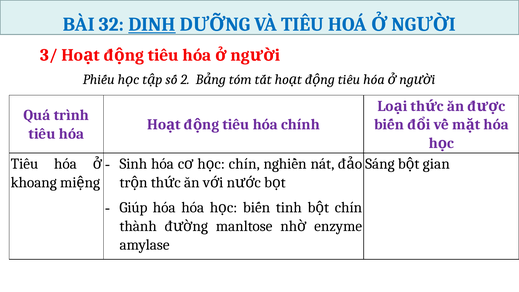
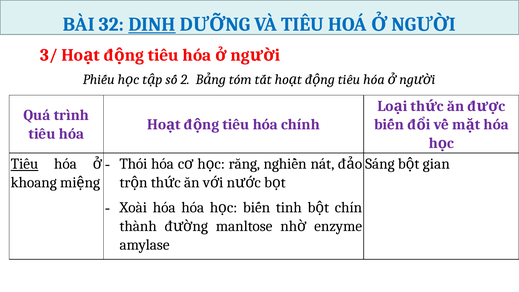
Sinh: Sinh -> Thói
chín at (244, 164): chín -> răng
Tiêu at (24, 164) underline: none -> present
Giúp: Giúp -> Xoài
